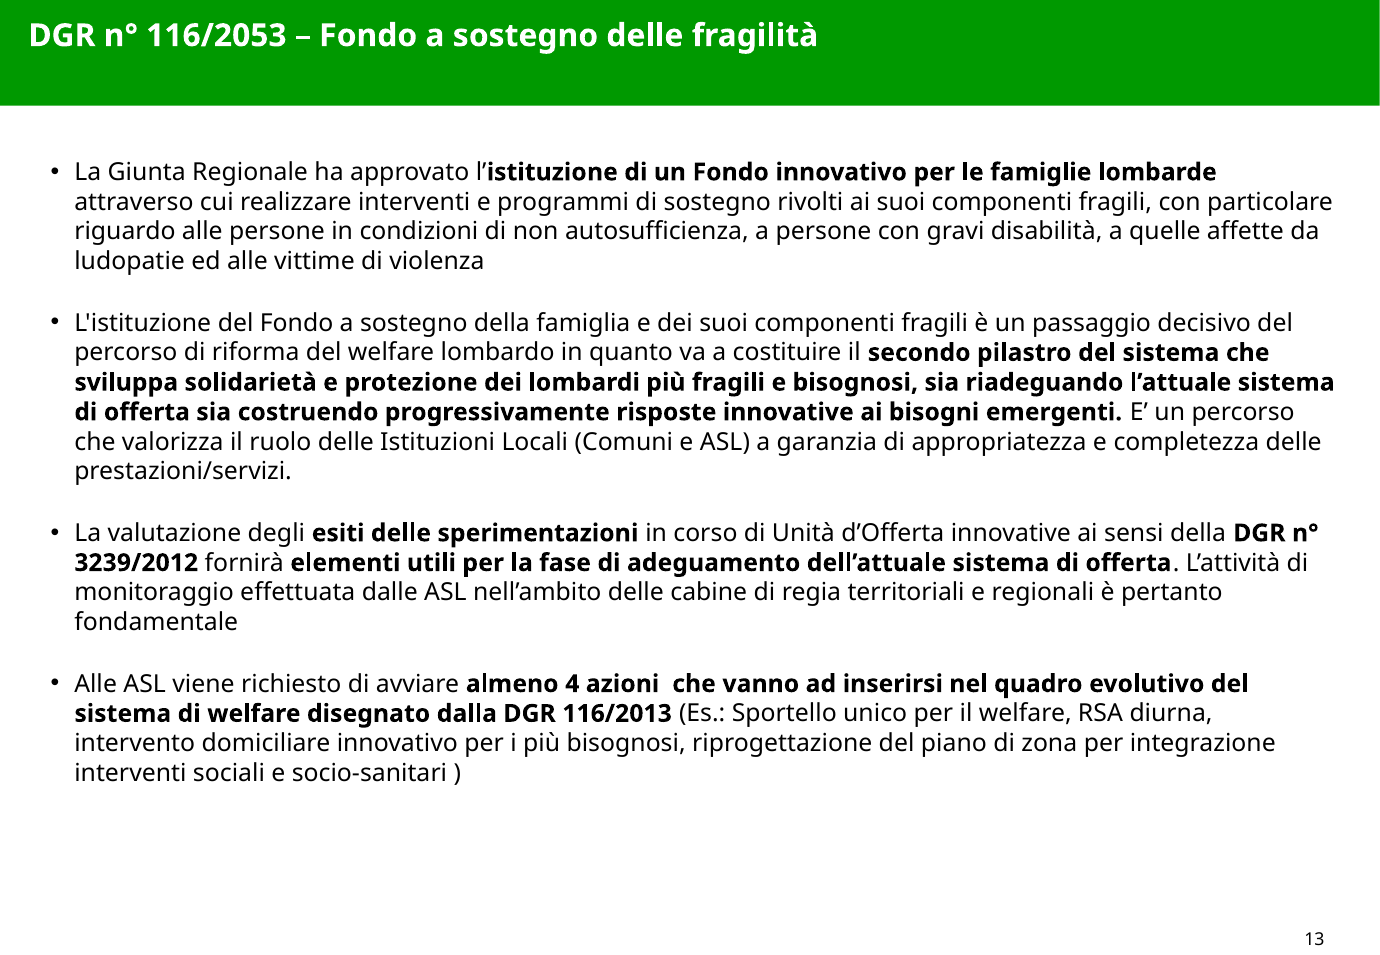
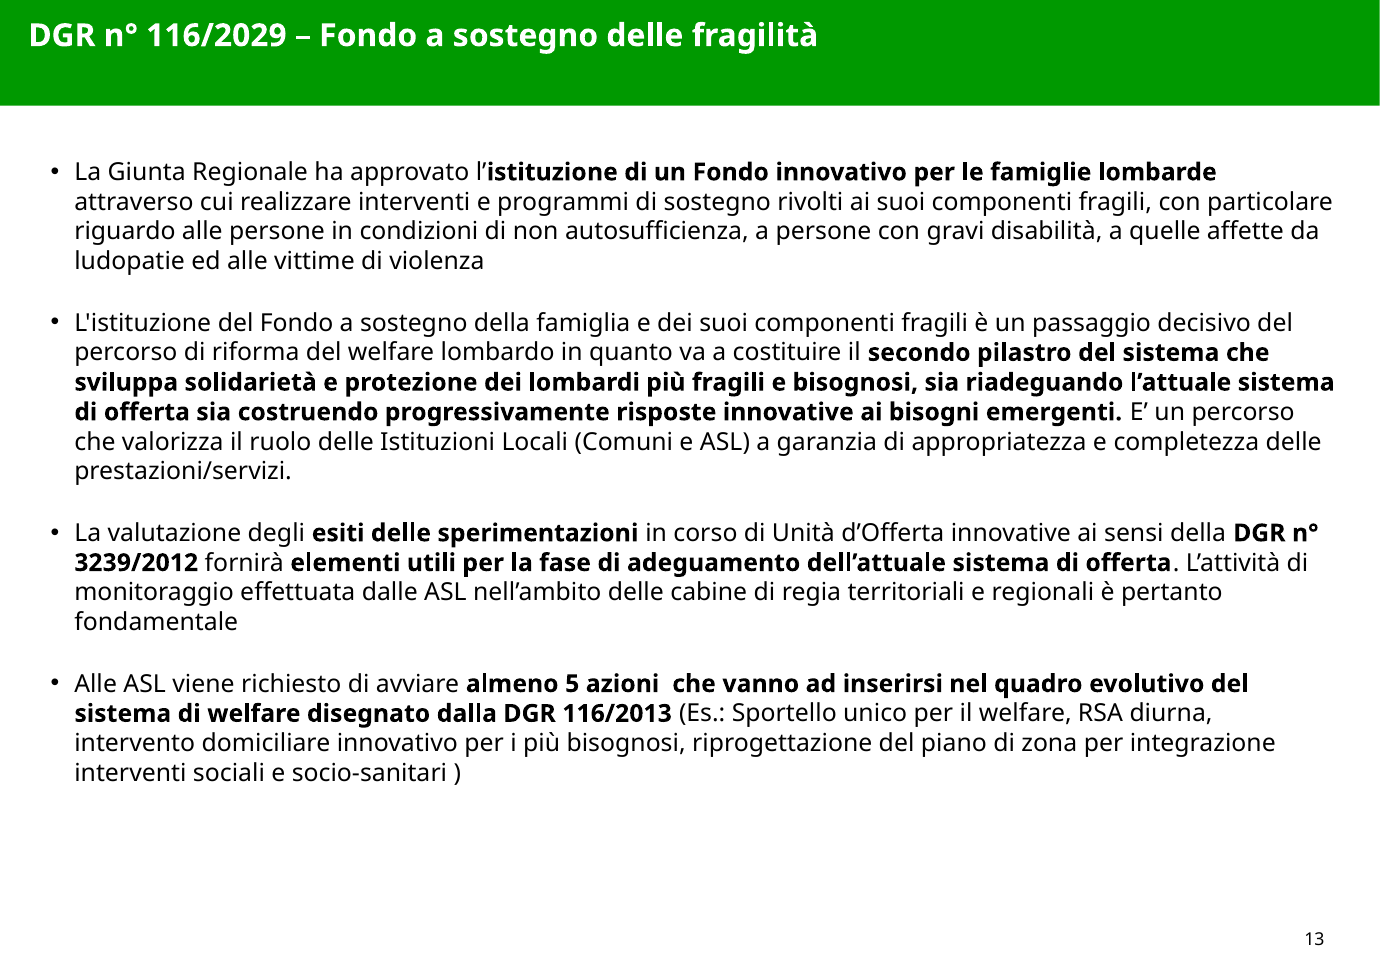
116/2053: 116/2053 -> 116/2029
4: 4 -> 5
